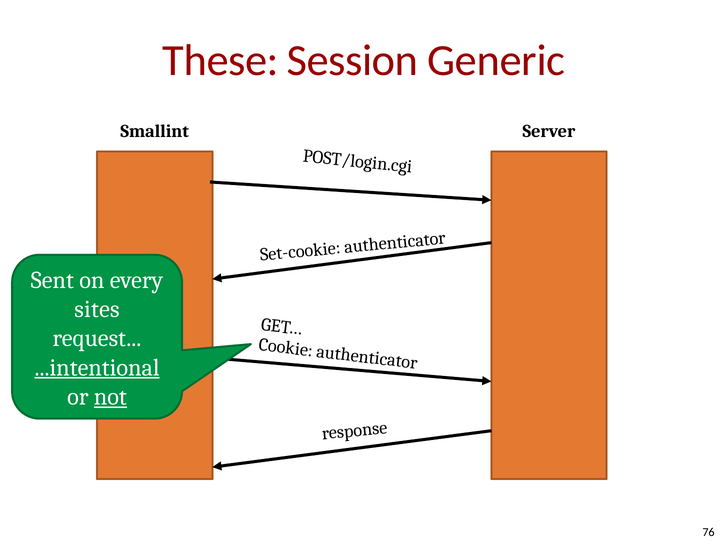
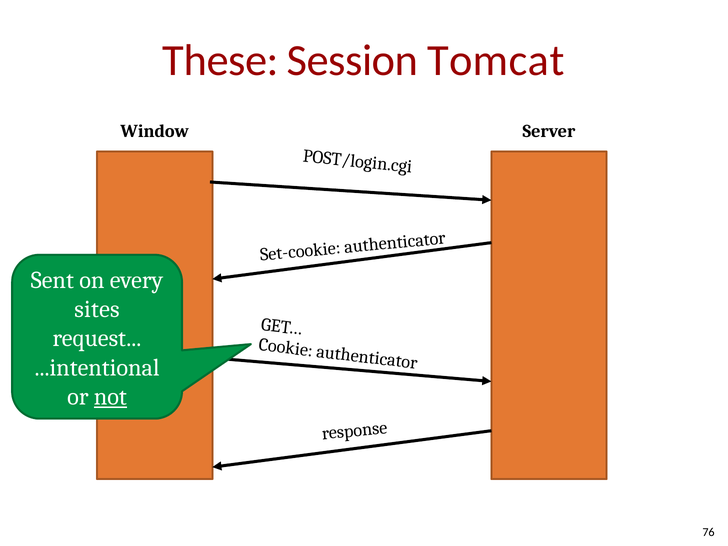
Generic: Generic -> Tomcat
Smallint: Smallint -> Window
...intentional underline: present -> none
